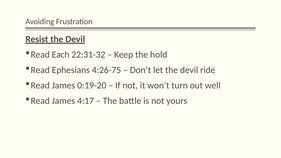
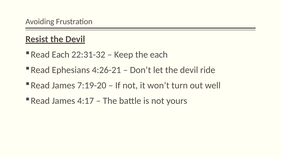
the hold: hold -> each
4:26-75: 4:26-75 -> 4:26-21
0:19-20: 0:19-20 -> 7:19-20
